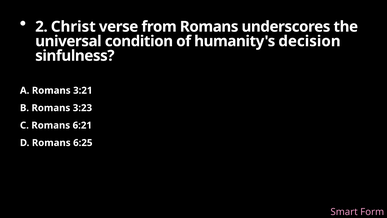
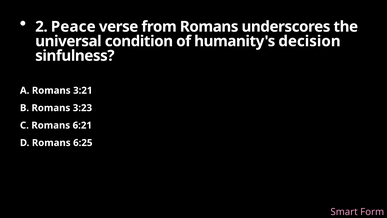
Christ: Christ -> Peace
